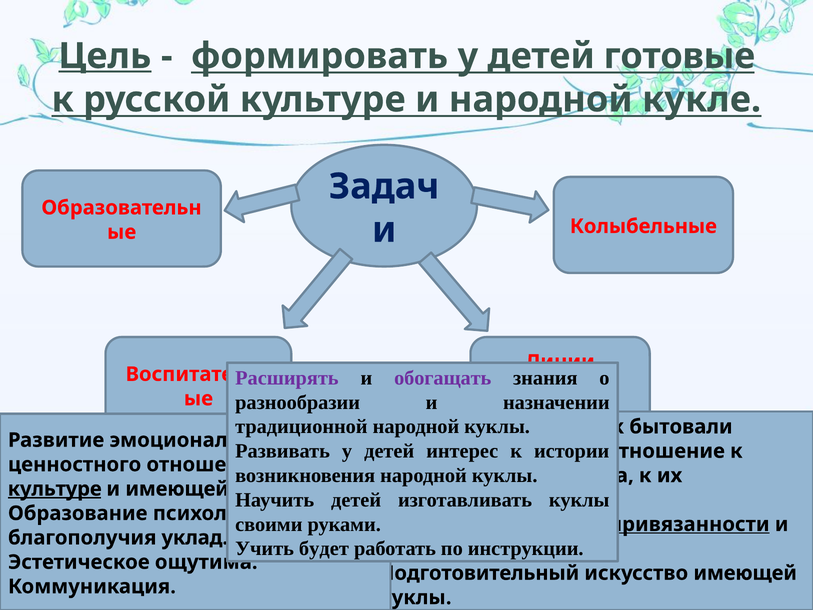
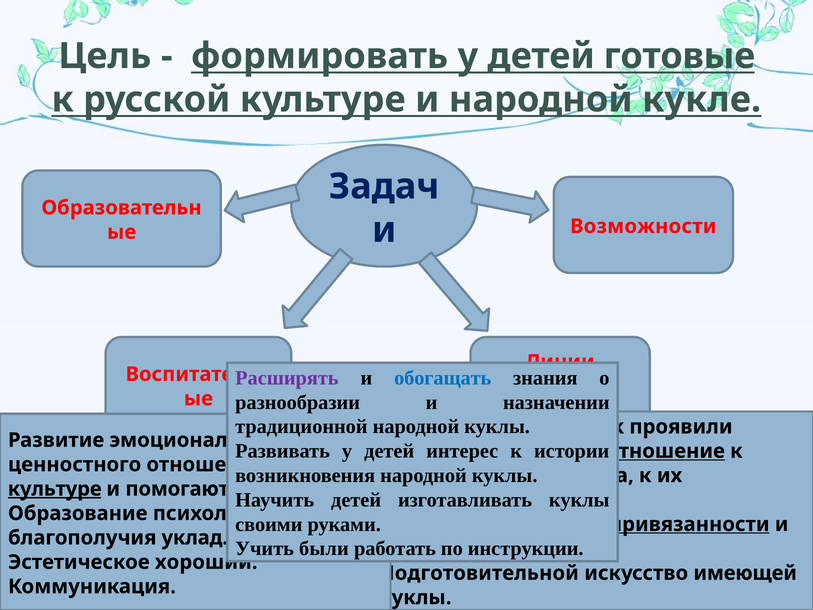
Цель underline: present -> none
Колыбельные: Колыбельные -> Возможности
обогащать colour: purple -> blue
бытовали: бытовали -> проявили
отношение underline: none -> present
и имеющей: имеющей -> помогают
будет: будет -> были
ощутима: ощутима -> хороший
Подготовительный: Подготовительный -> Подготовительной
